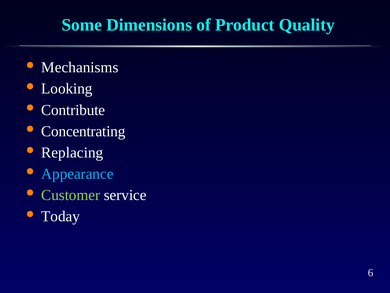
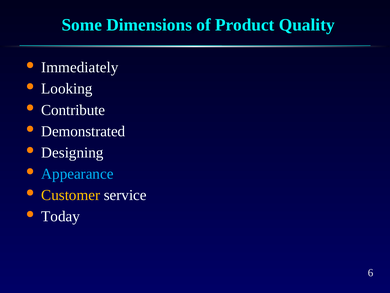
Mechanisms: Mechanisms -> Immediately
Concentrating: Concentrating -> Demonstrated
Replacing: Replacing -> Designing
Customer colour: light green -> yellow
